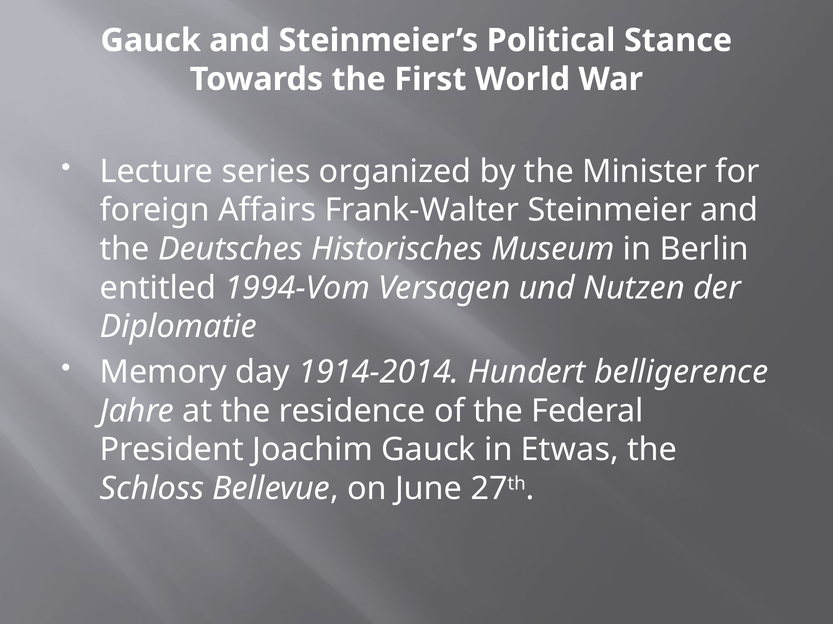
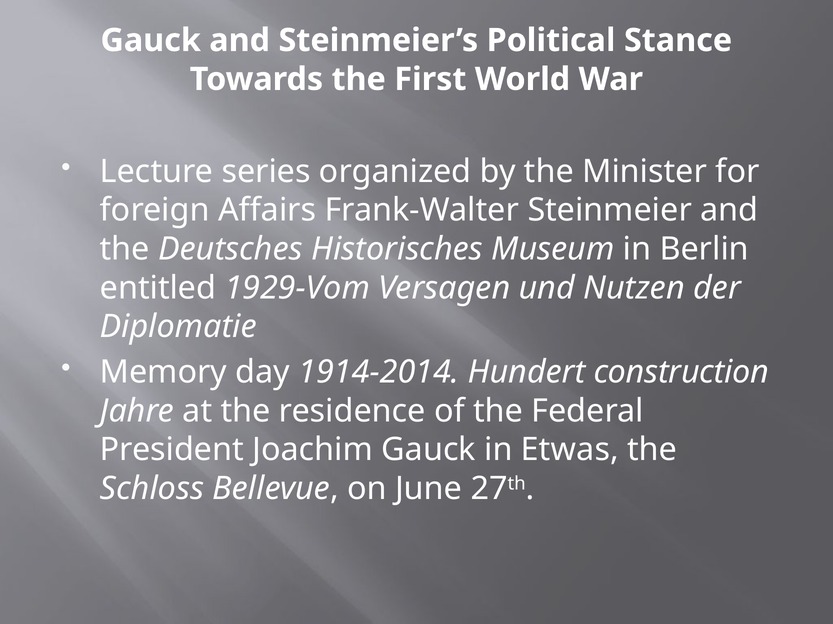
1994-Vom: 1994-Vom -> 1929-Vom
belligerence: belligerence -> construction
